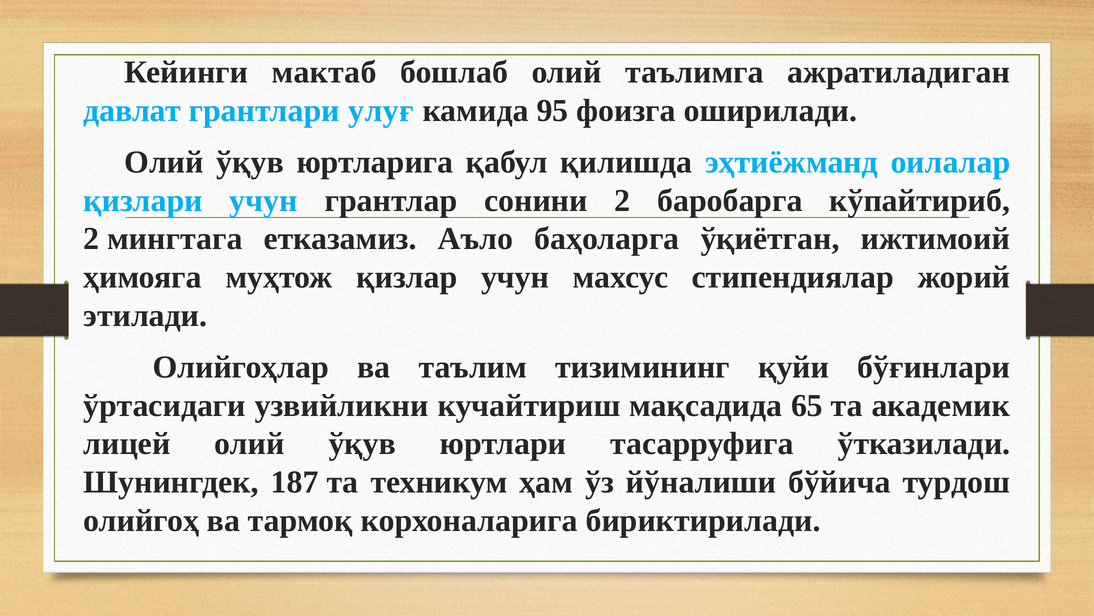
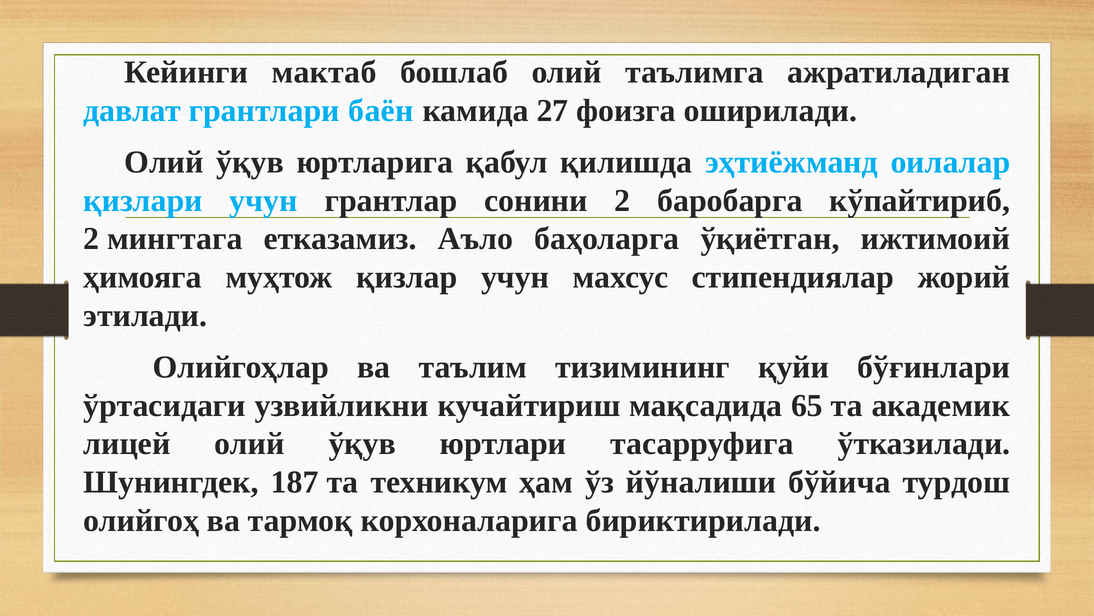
улуғ: улуғ -> баён
95: 95 -> 27
